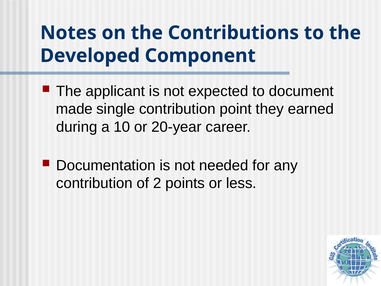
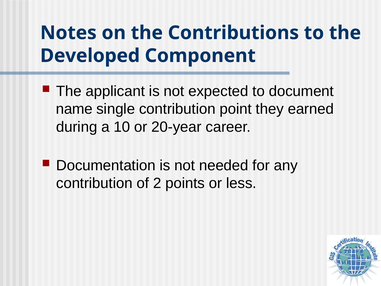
made: made -> name
